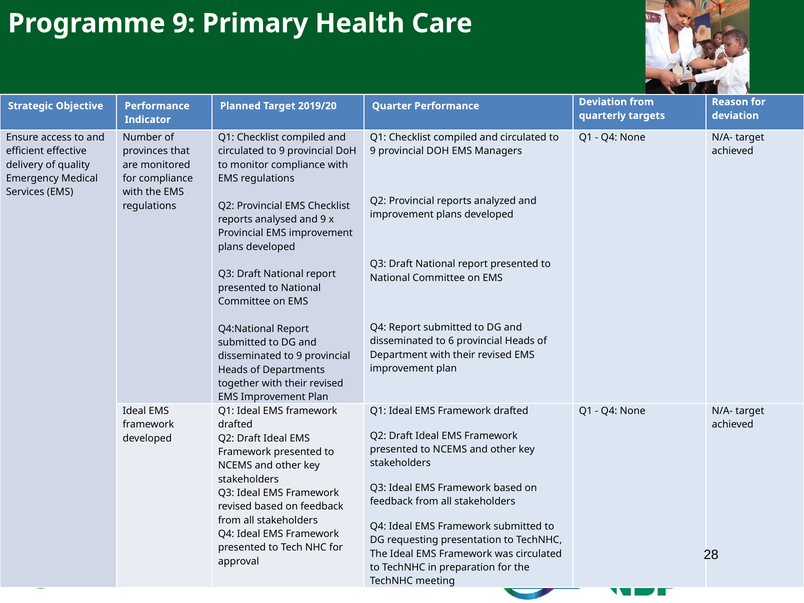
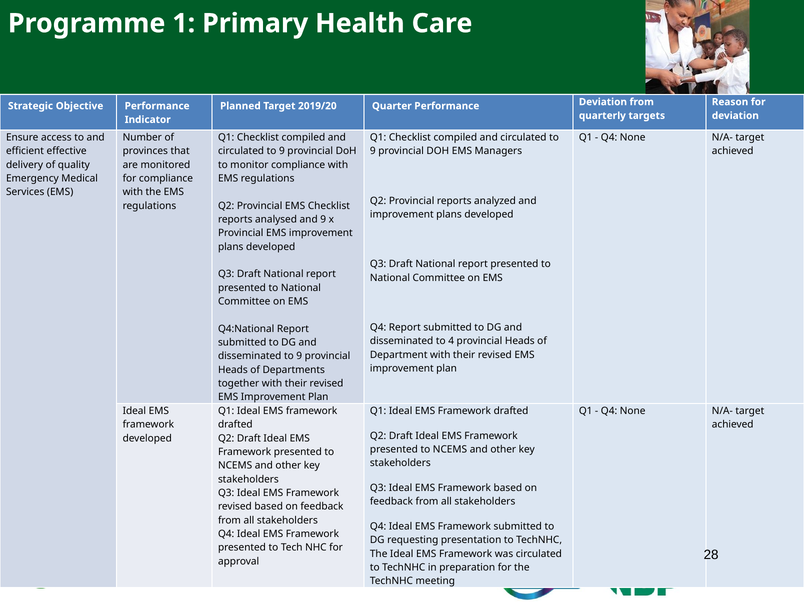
Programme 9: 9 -> 1
6: 6 -> 4
